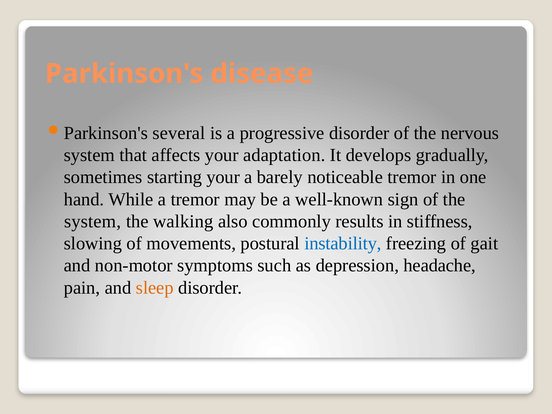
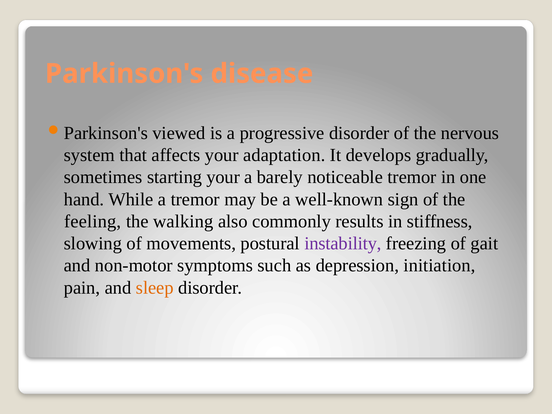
several: several -> viewed
system at (93, 221): system -> feeling
instability colour: blue -> purple
headache: headache -> initiation
